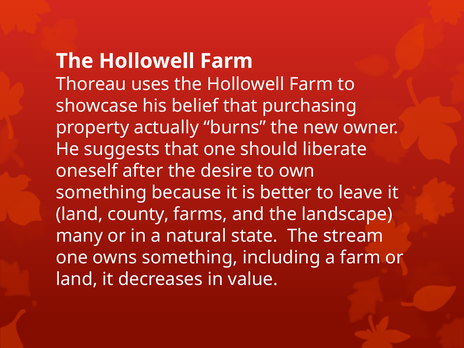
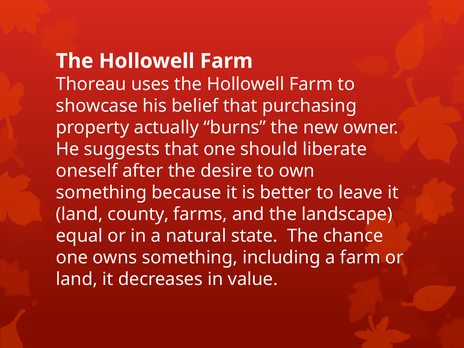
many: many -> equal
stream: stream -> chance
